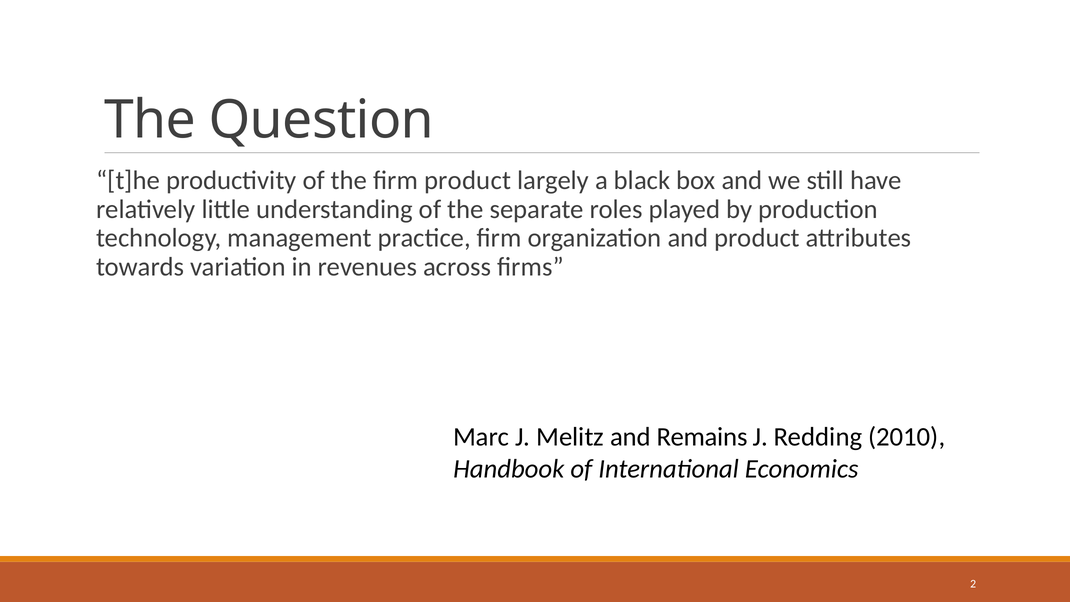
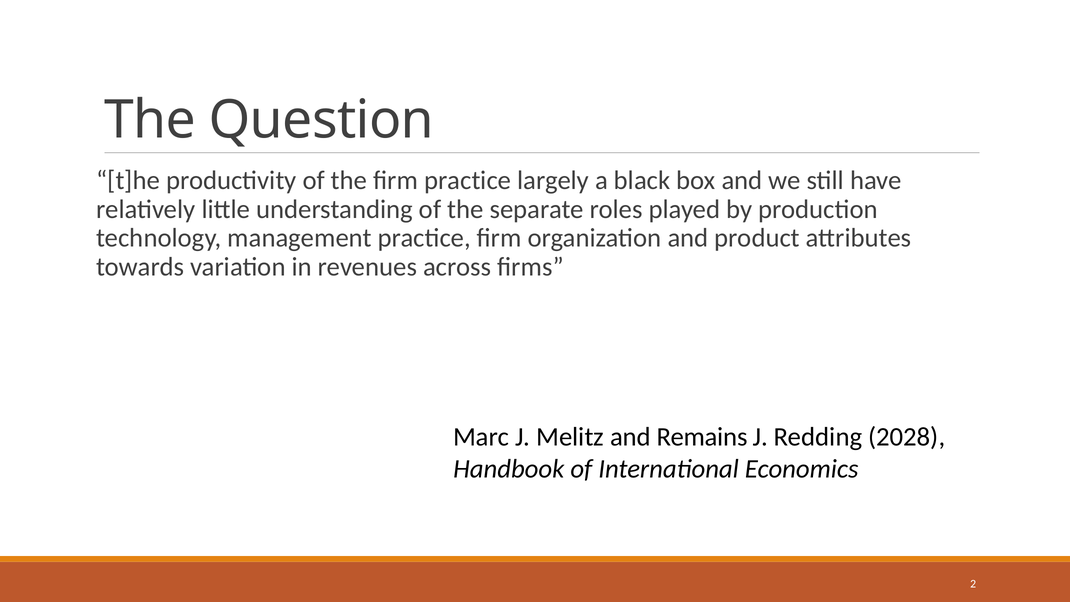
firm product: product -> practice
2010: 2010 -> 2028
